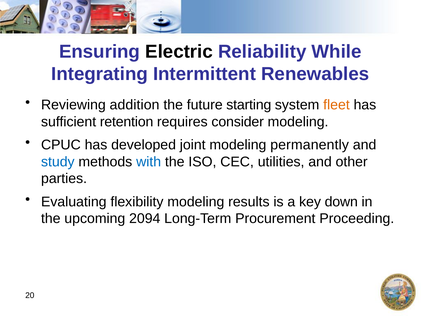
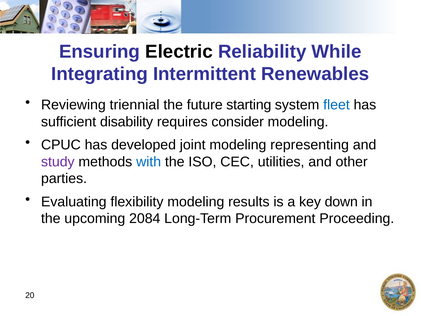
addition: addition -> triennial
fleet colour: orange -> blue
retention: retention -> disability
permanently: permanently -> representing
study colour: blue -> purple
2094: 2094 -> 2084
